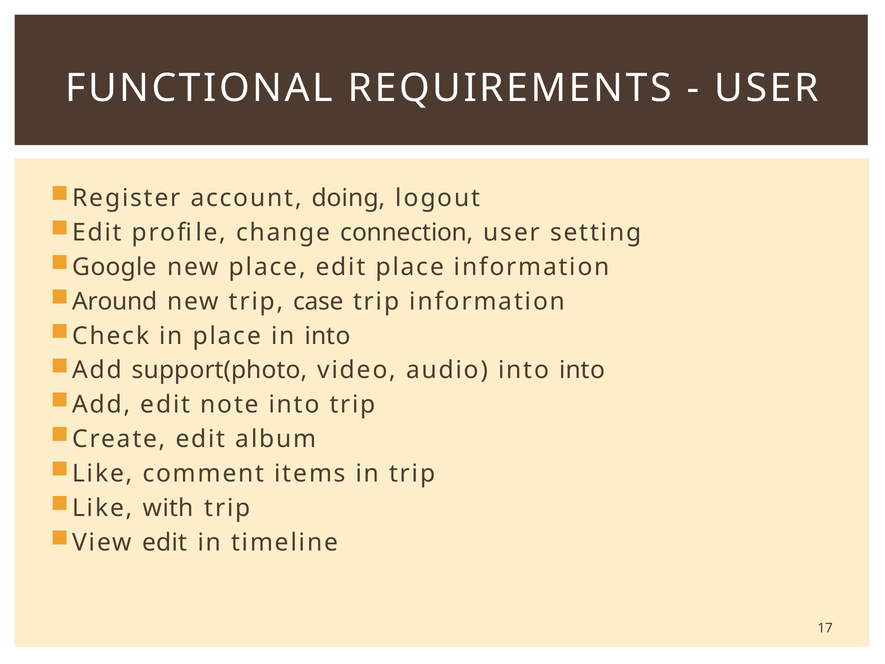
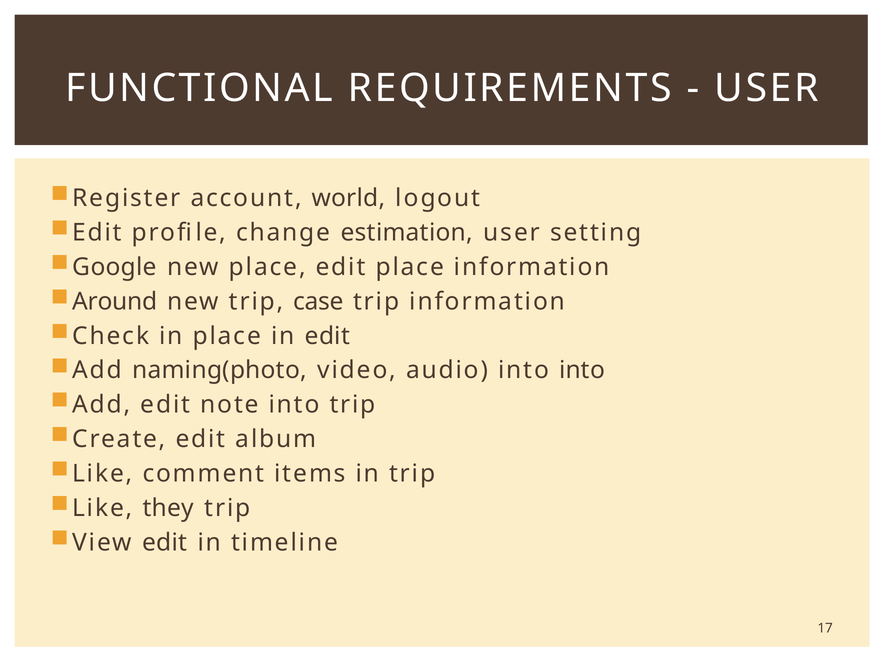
doing: doing -> world
connection: connection -> estimation
in into: into -> edit
support(photo: support(photo -> naming(photo
with: with -> they
